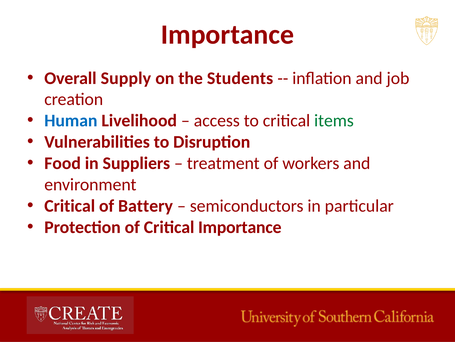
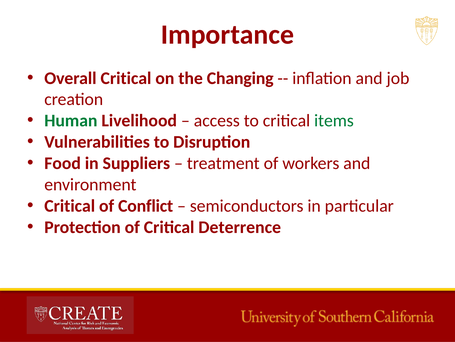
Overall Supply: Supply -> Critical
Students: Students -> Changing
Human colour: blue -> green
Battery: Battery -> Conflict
Critical Importance: Importance -> Deterrence
